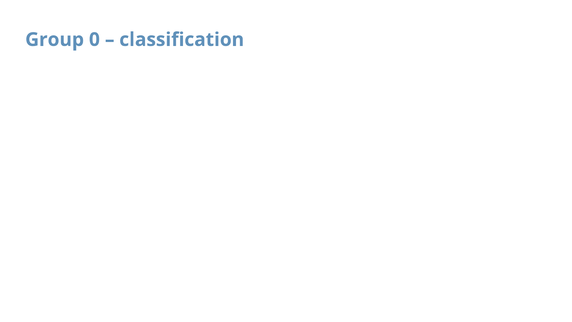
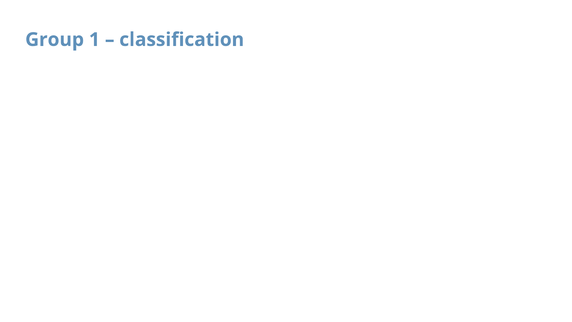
0: 0 -> 1
